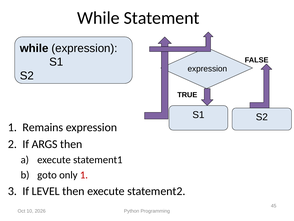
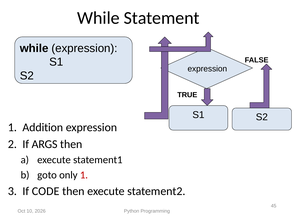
Remains: Remains -> Addition
LEVEL: LEVEL -> CODE
